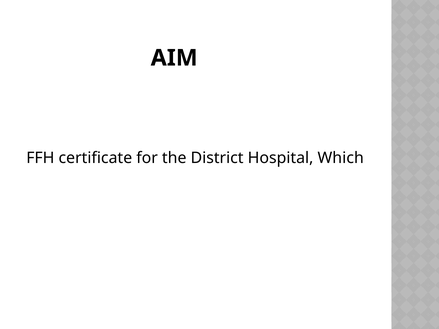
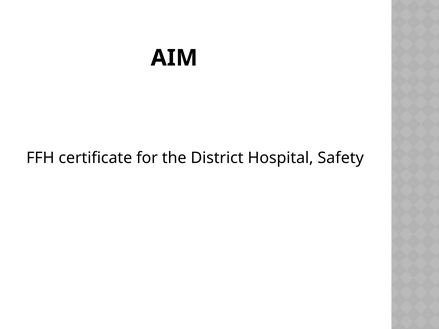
Which: Which -> Safety
